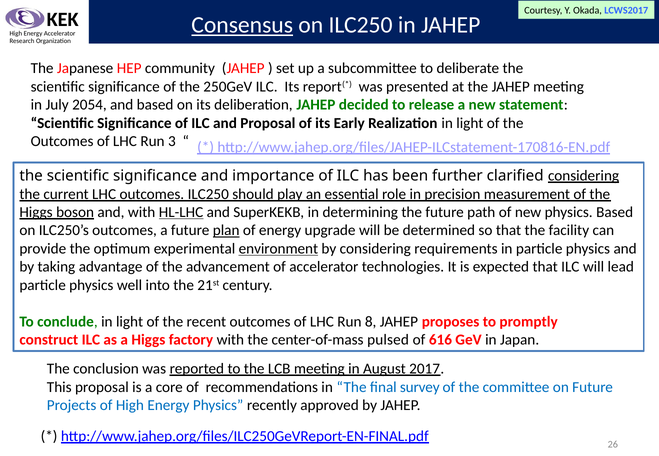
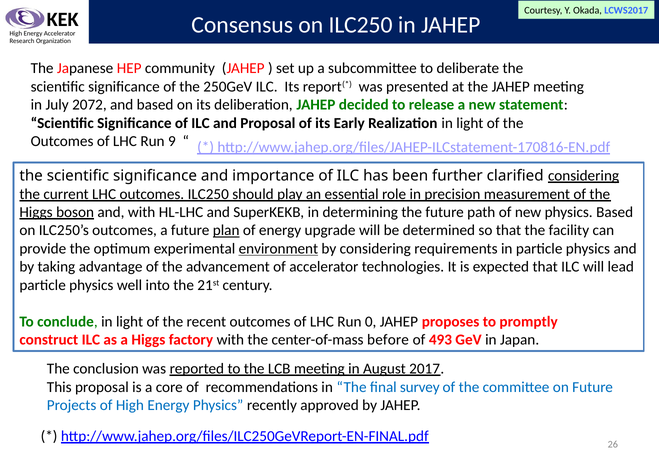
Consensus underline: present -> none
2054: 2054 -> 2072
3: 3 -> 9
HL-LHC underline: present -> none
8: 8 -> 0
pulsed: pulsed -> before
616: 616 -> 493
